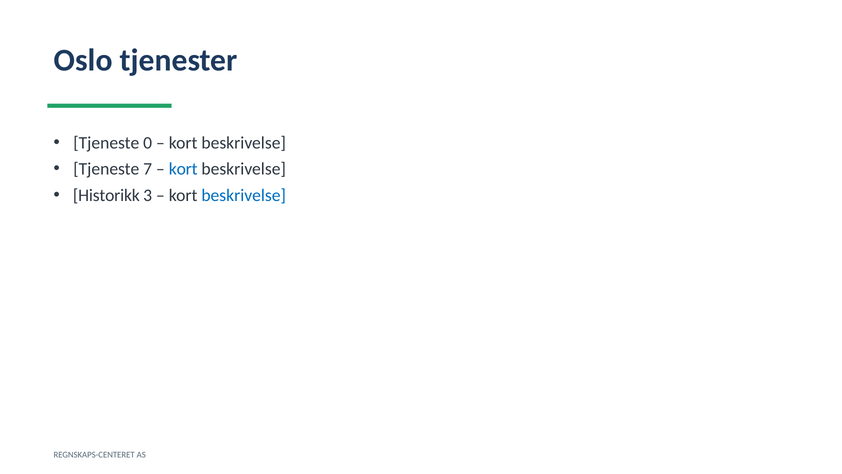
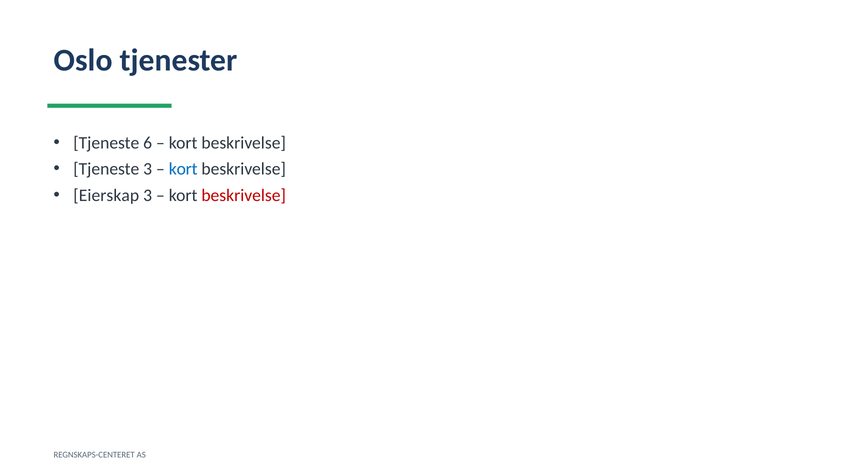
0: 0 -> 6
Tjeneste 7: 7 -> 3
Historikk: Historikk -> Eierskap
beskrivelse at (244, 195) colour: blue -> red
